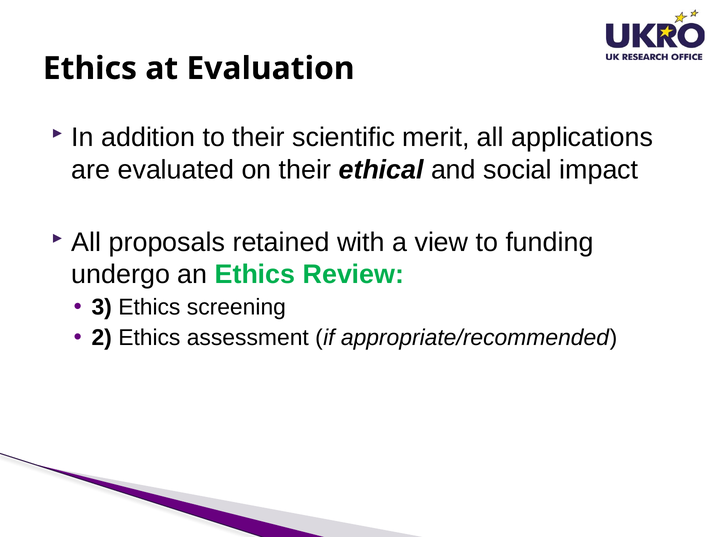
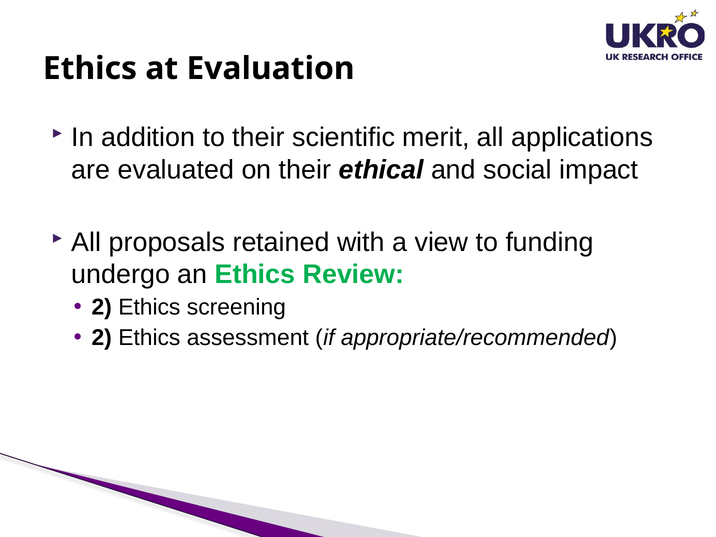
3 at (102, 307): 3 -> 2
